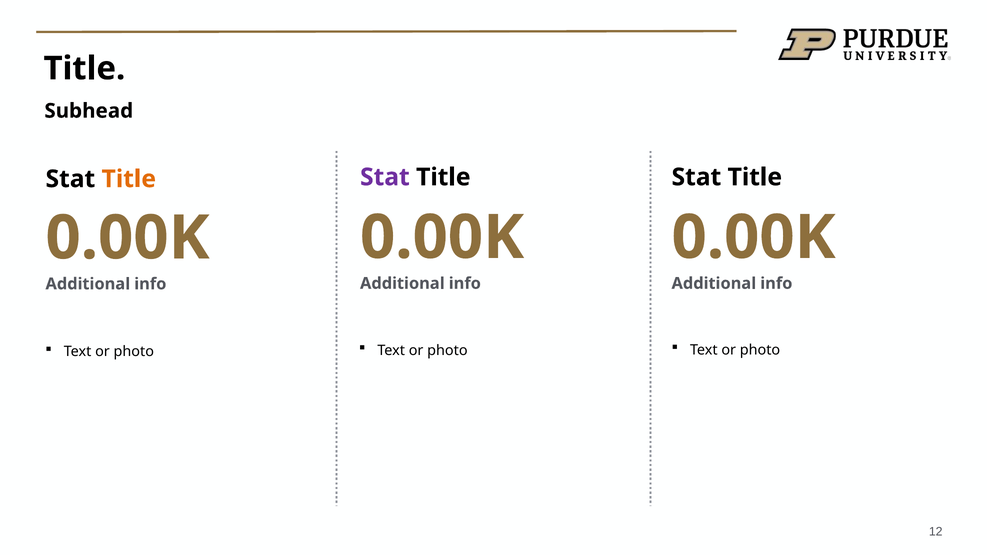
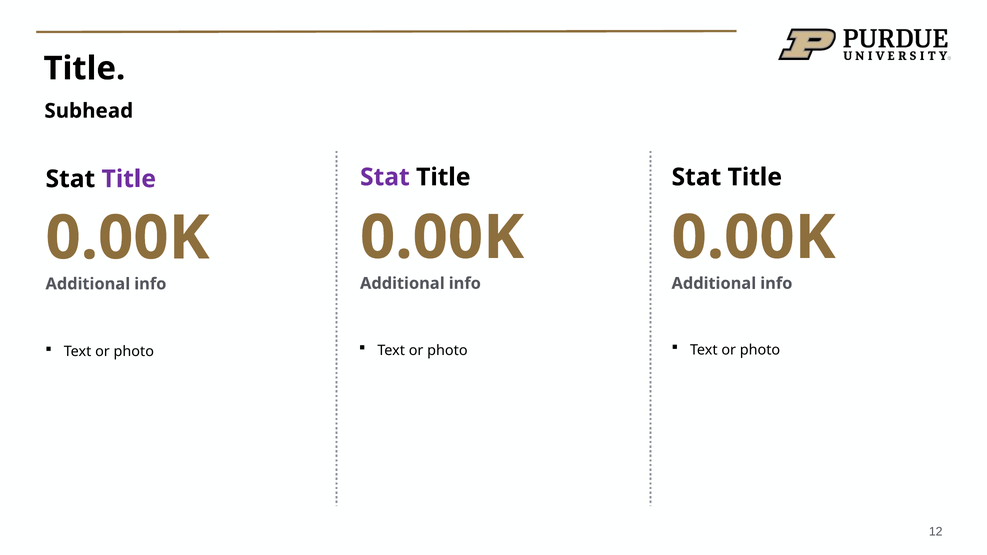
Title at (129, 179) colour: orange -> purple
